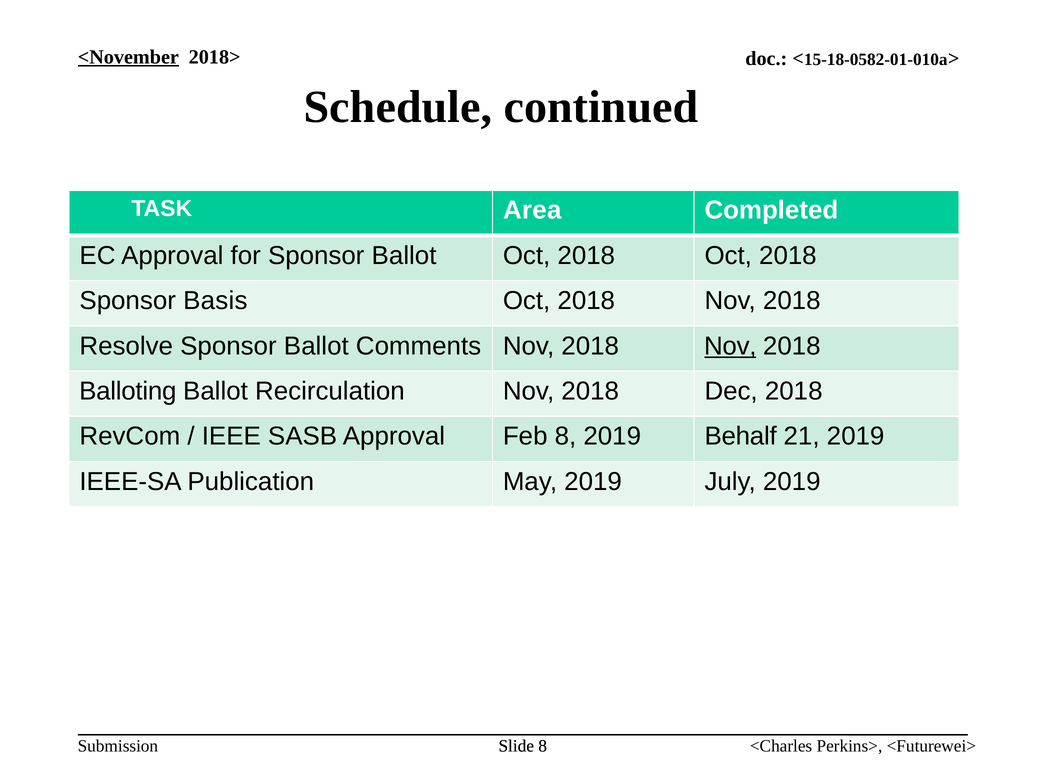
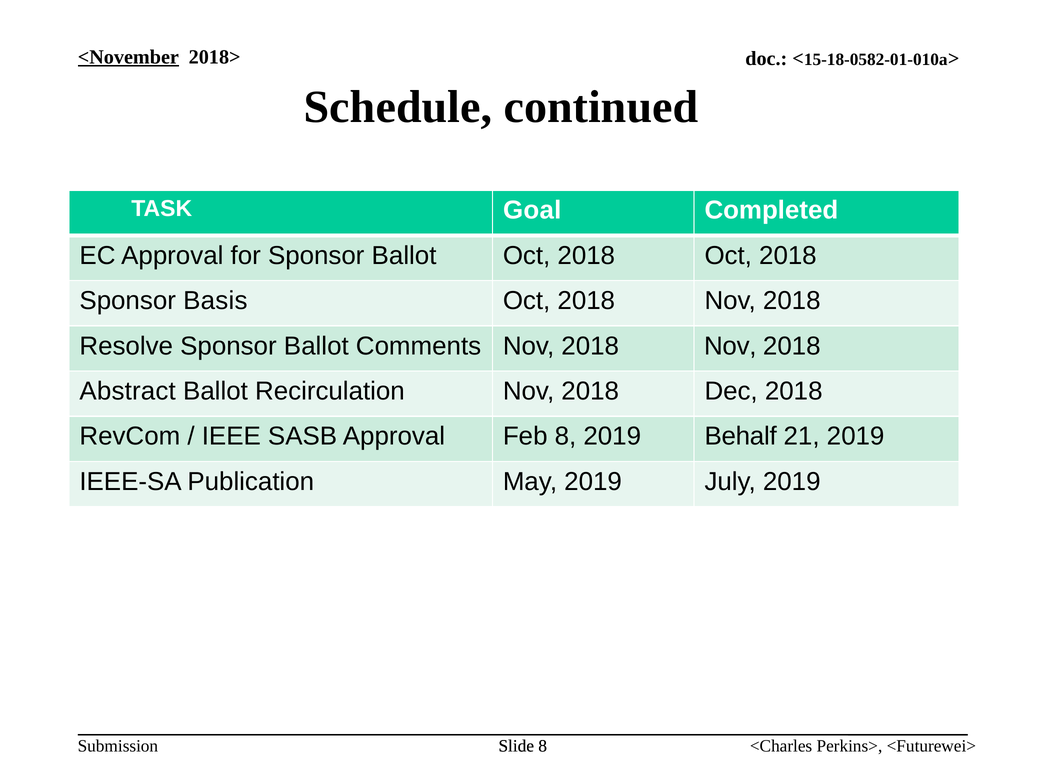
Area: Area -> Goal
Nov at (730, 346) underline: present -> none
Balloting: Balloting -> Abstract
